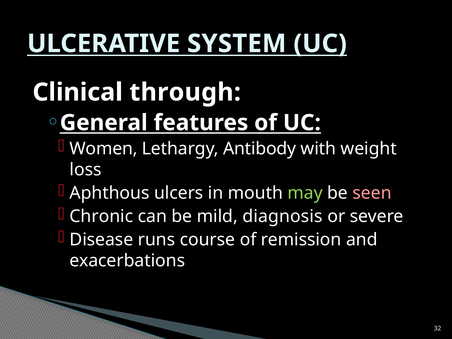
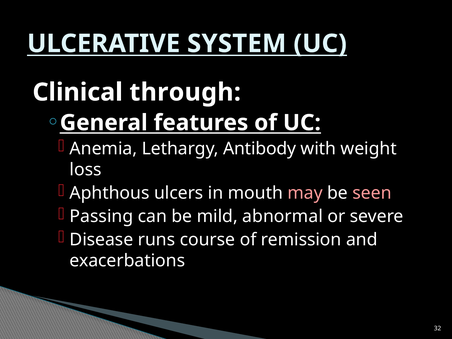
Women: Women -> Anemia
may colour: light green -> pink
Chronic: Chronic -> Passing
diagnosis: diagnosis -> abnormal
